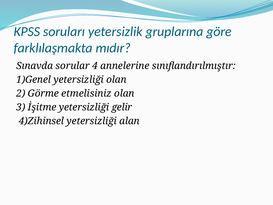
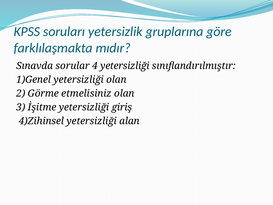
4 annelerine: annelerine -> yetersizliği
gelir: gelir -> giriş
